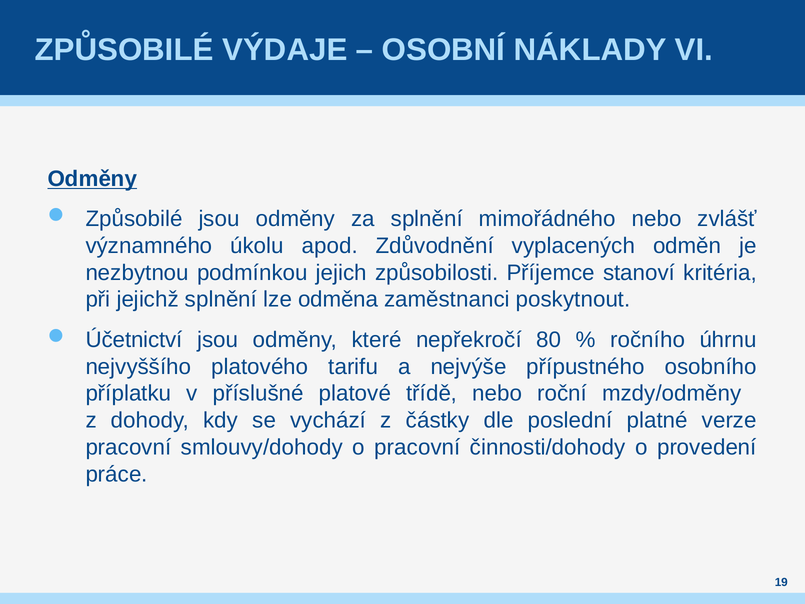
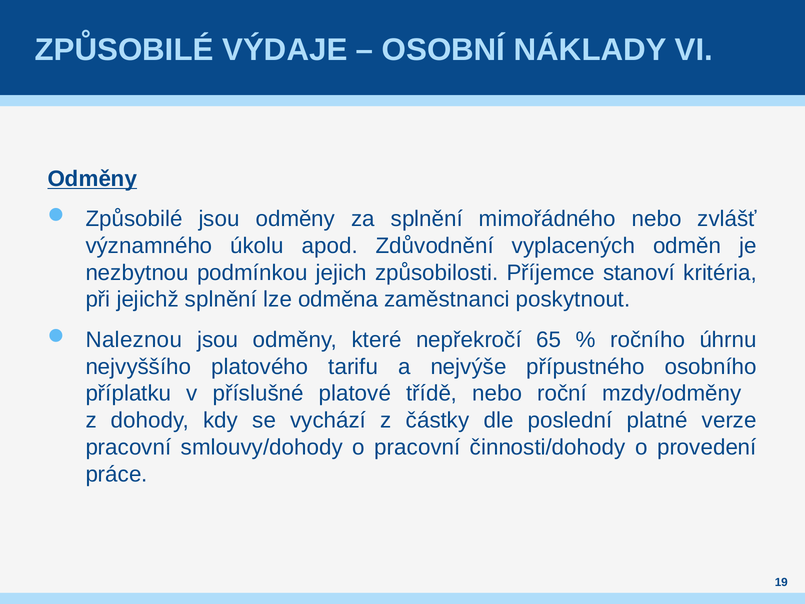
Účetnictví: Účetnictví -> Naleznou
80: 80 -> 65
